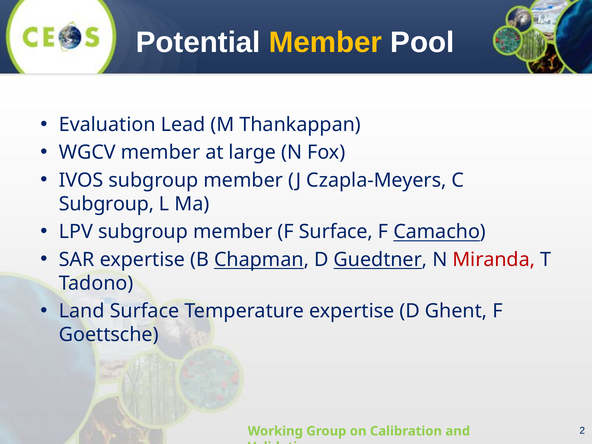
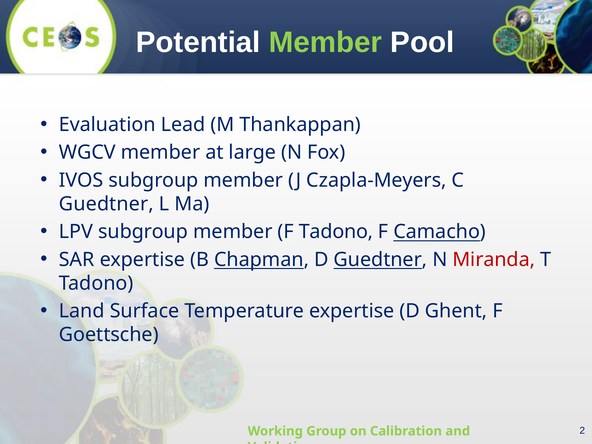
Member at (325, 42) colour: yellow -> light green
Subgroup at (106, 204): Subgroup -> Guedtner
F Surface: Surface -> Tadono
